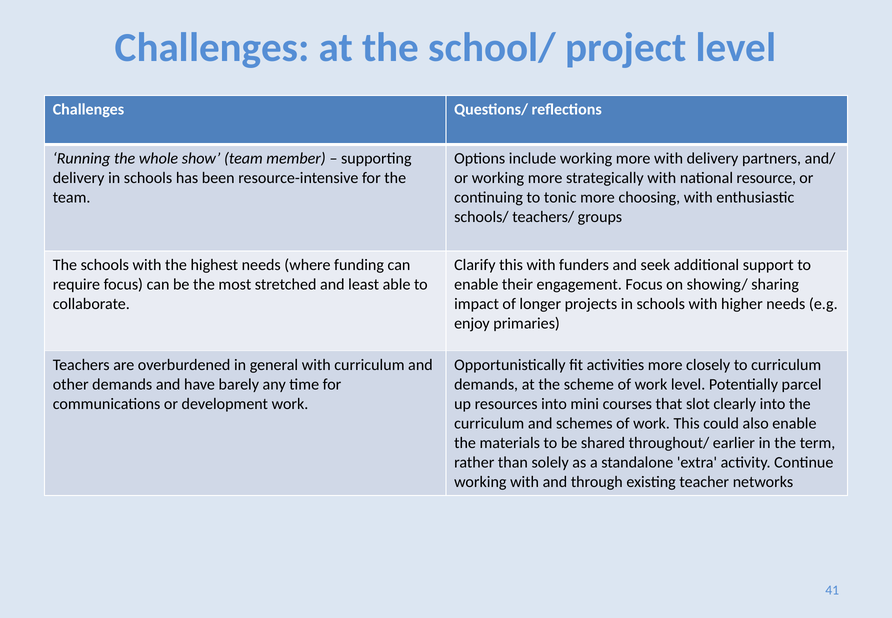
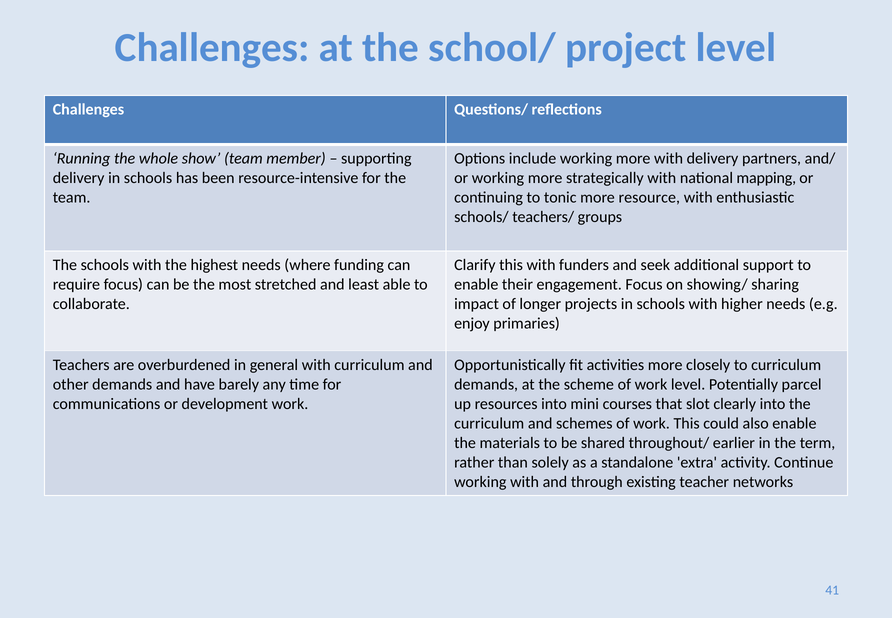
resource: resource -> mapping
choosing: choosing -> resource
